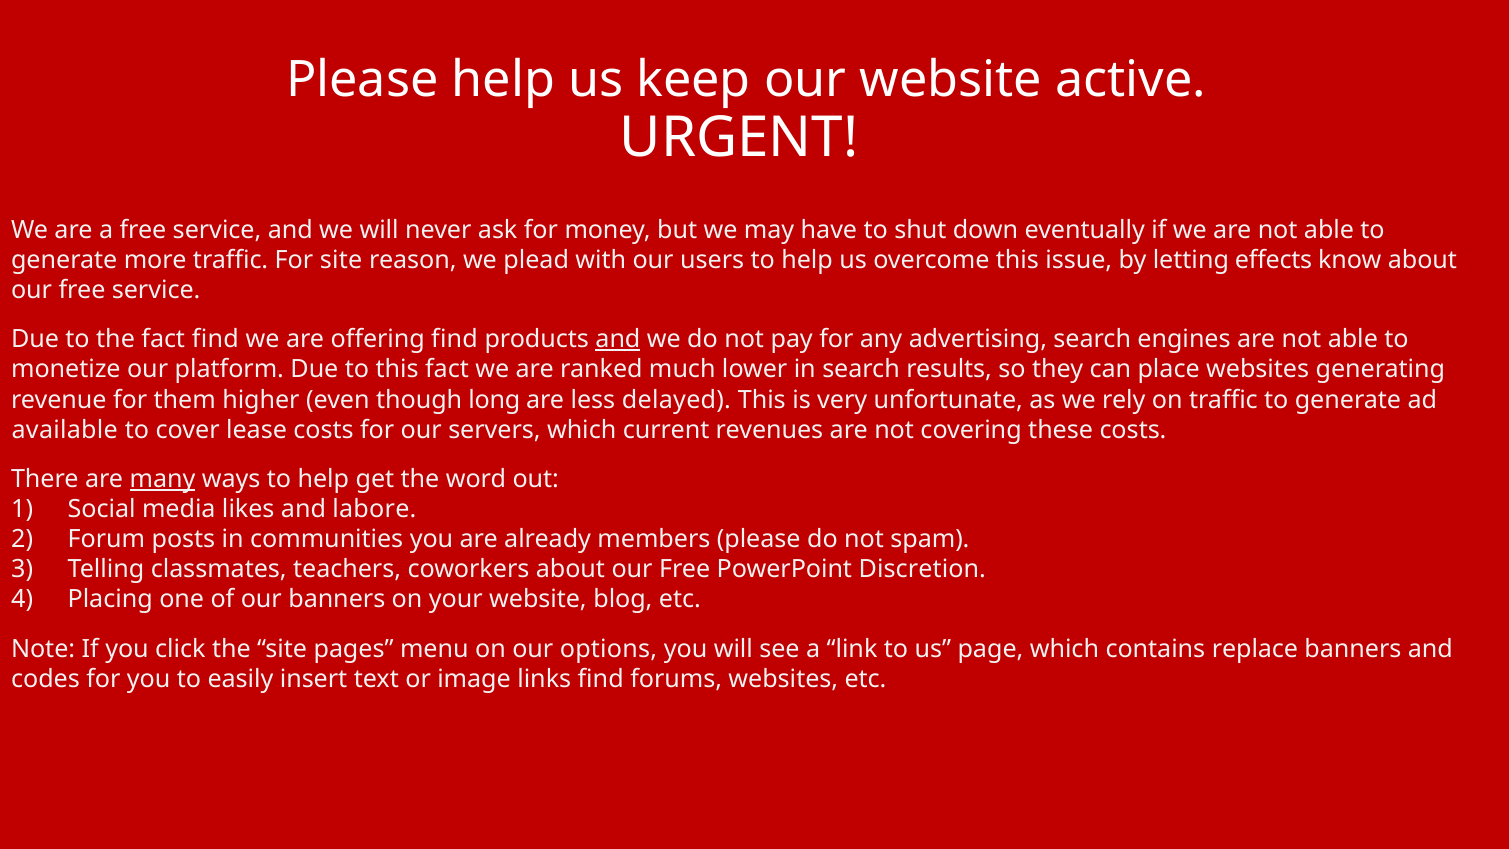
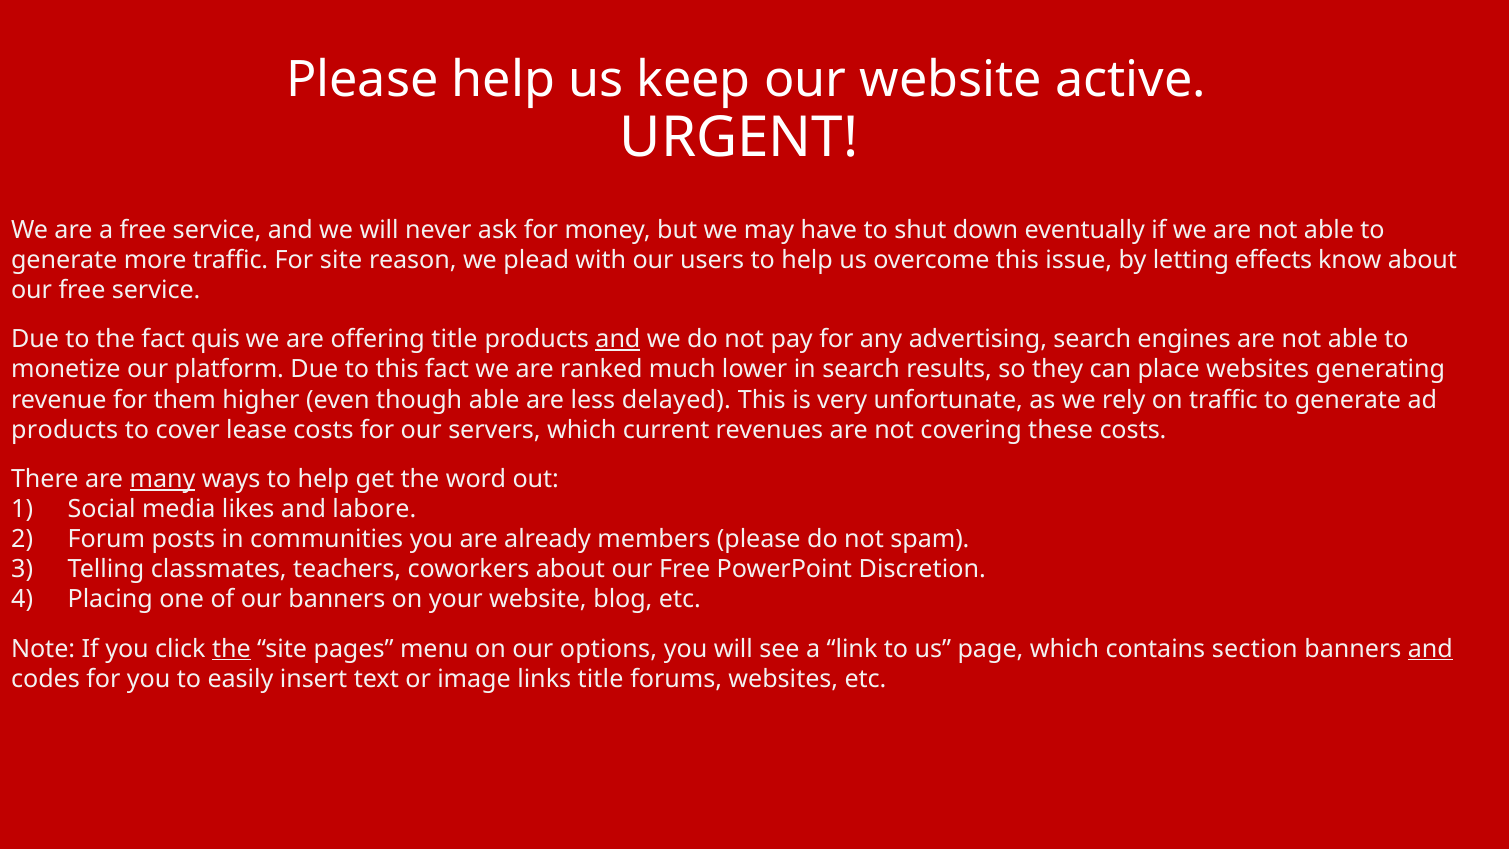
fact find: find -> quis
offering find: find -> title
though long: long -> able
available at (65, 430): available -> products
the at (231, 649) underline: none -> present
replace: replace -> section
and at (1430, 649) underline: none -> present
links find: find -> title
